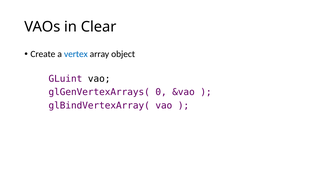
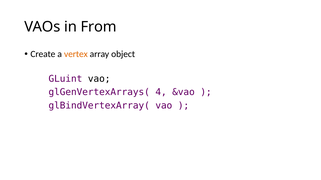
Clear: Clear -> From
vertex colour: blue -> orange
0: 0 -> 4
